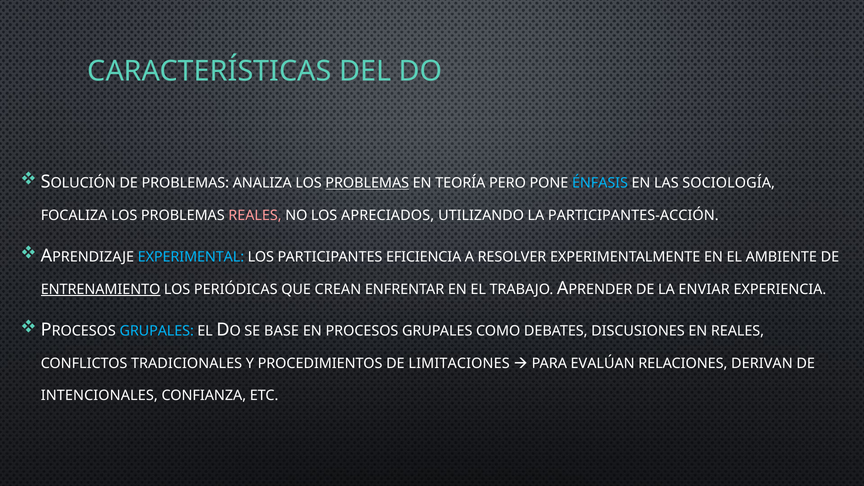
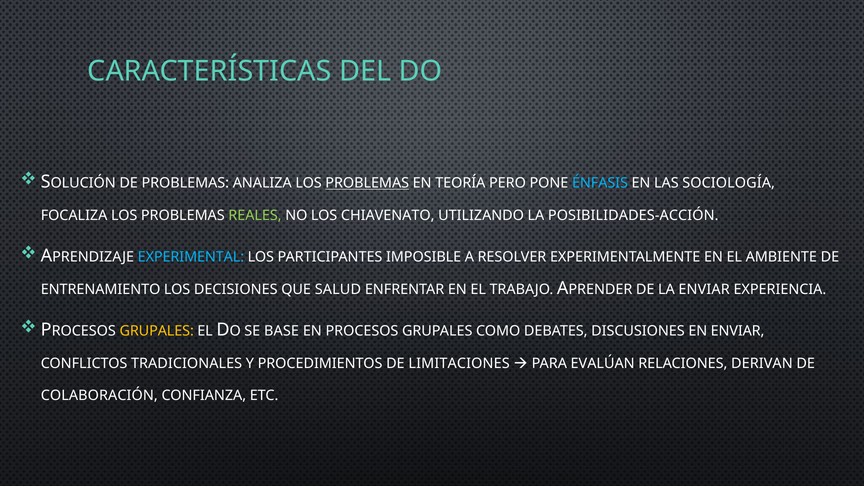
REALES at (255, 215) colour: pink -> light green
APRECIADOS: APRECIADOS -> CHIAVENATO
PARTICIPANTES-ACCIÓN: PARTICIPANTES-ACCIÓN -> POSIBILIDADES-ACCIÓN
EFICIENCIA: EFICIENCIA -> IMPOSIBLE
ENTRENAMIENTO underline: present -> none
PERIÓDICAS: PERIÓDICAS -> DECISIONES
CREAN: CREAN -> SALUD
GRUPALES at (157, 331) colour: light blue -> yellow
EN REALES: REALES -> ENVIAR
INTENCIONALES: INTENCIONALES -> COLABORACIÓN
